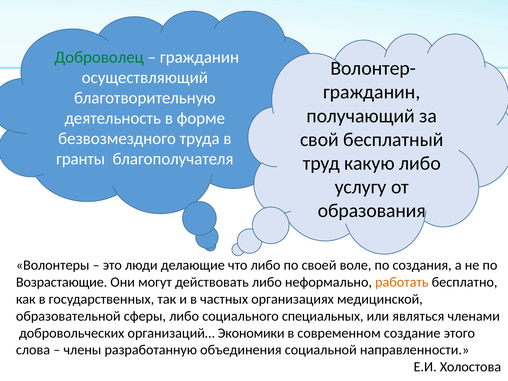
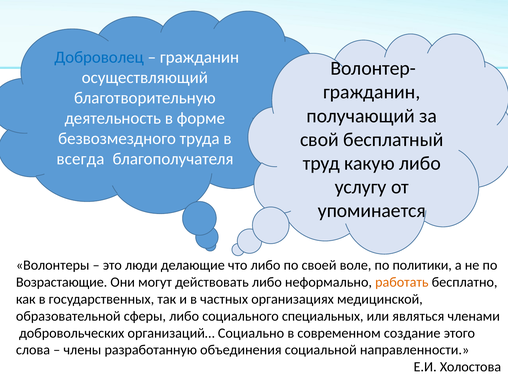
Доброволец colour: green -> blue
гранты: гранты -> всегда
образования: образования -> упоминается
создания: создания -> политики
Экономики: Экономики -> Социально
